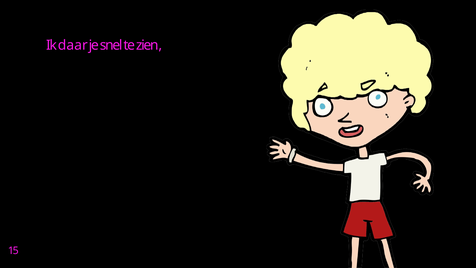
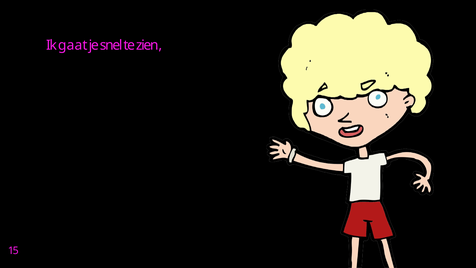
daar: daar -> gaat
